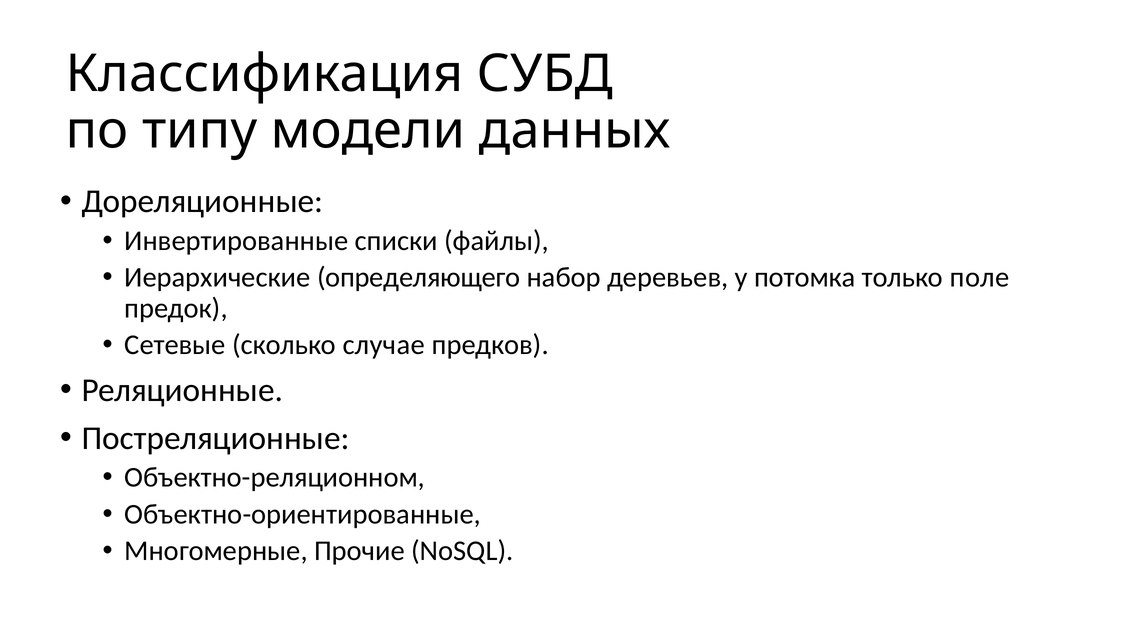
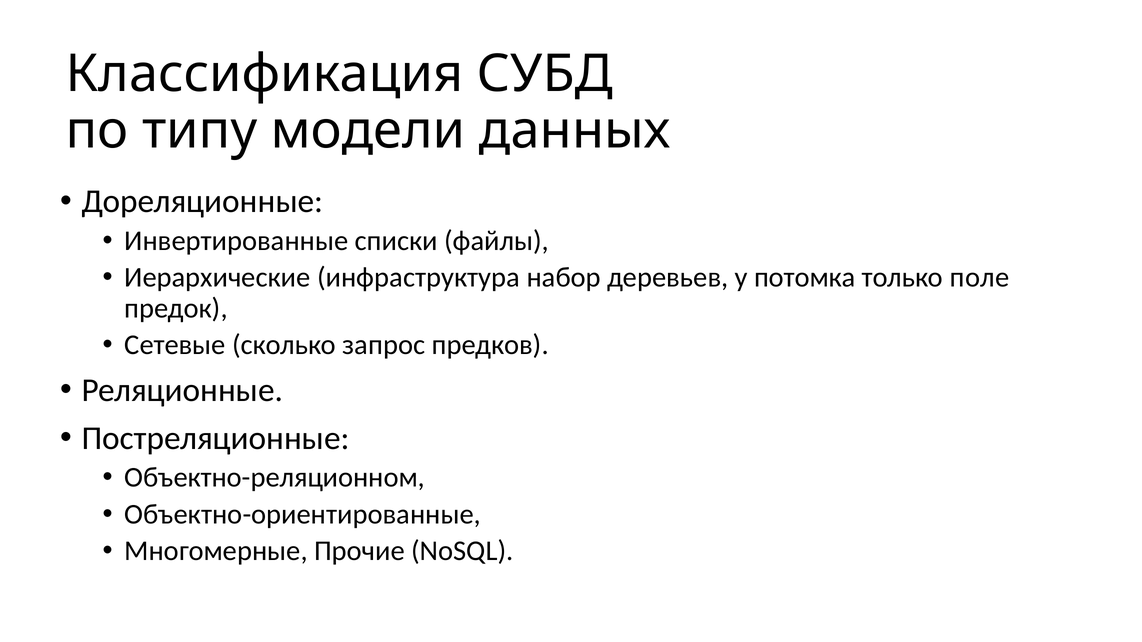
определяющего: определяющего -> инфраструктура
случае: случае -> запрос
